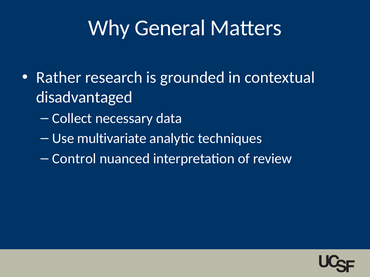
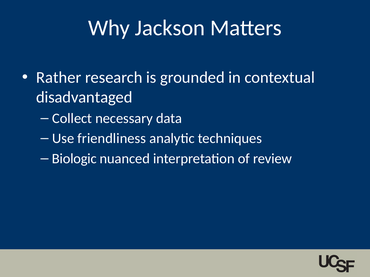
General: General -> Jackson
multivariate: multivariate -> friendliness
Control: Control -> Biologic
